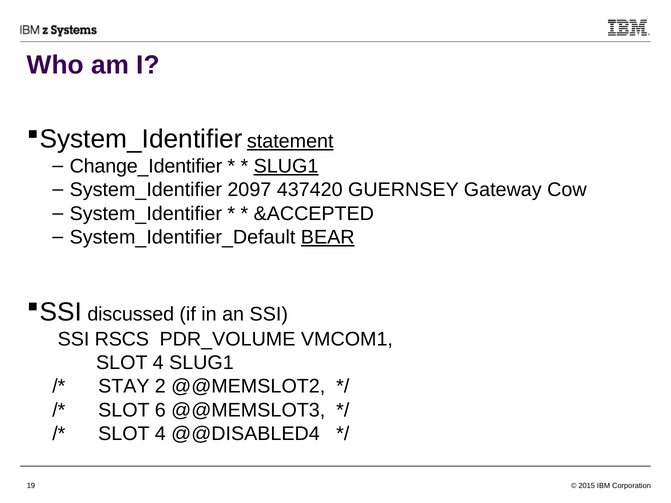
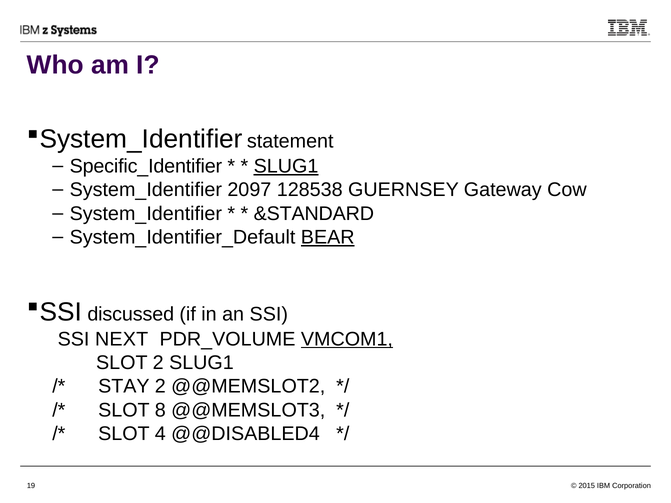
statement underline: present -> none
Change_Identifier: Change_Identifier -> Specific_Identifier
437420: 437420 -> 128538
&ACCEPTED: &ACCEPTED -> &STANDARD
RSCS: RSCS -> NEXT
VMCOM1 underline: none -> present
4 at (158, 363): 4 -> 2
6: 6 -> 8
